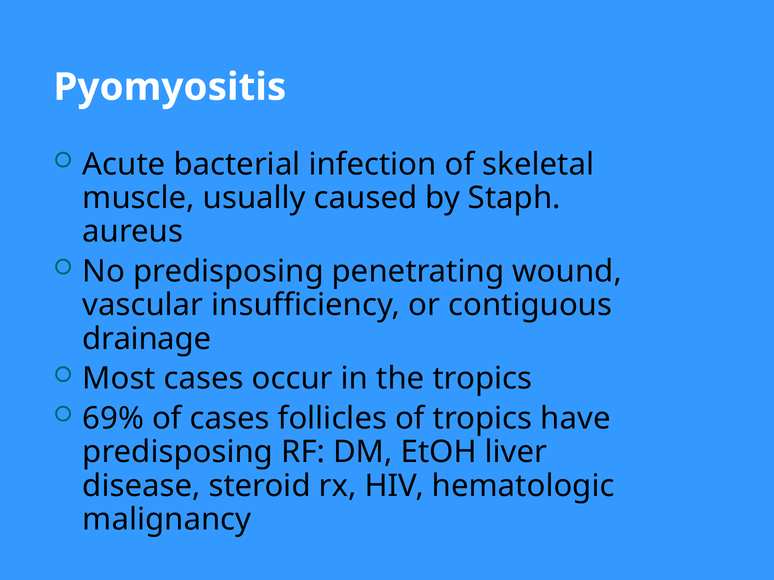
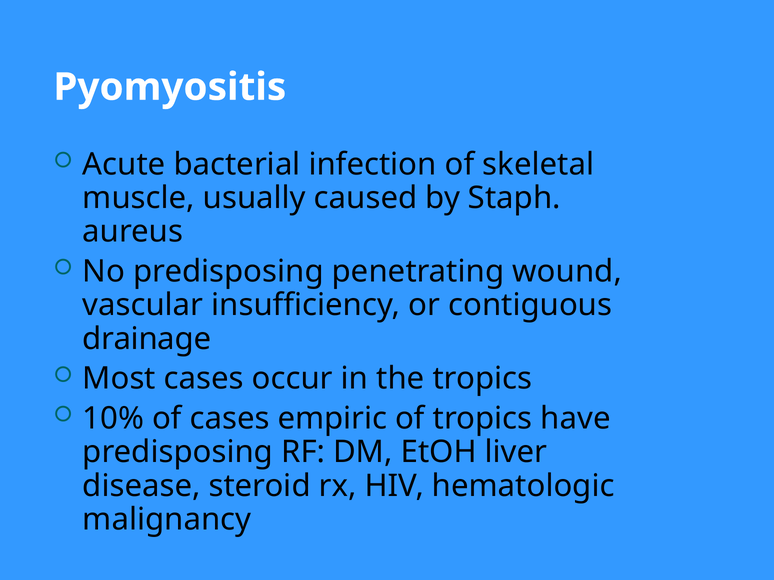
69%: 69% -> 10%
follicles: follicles -> empiric
